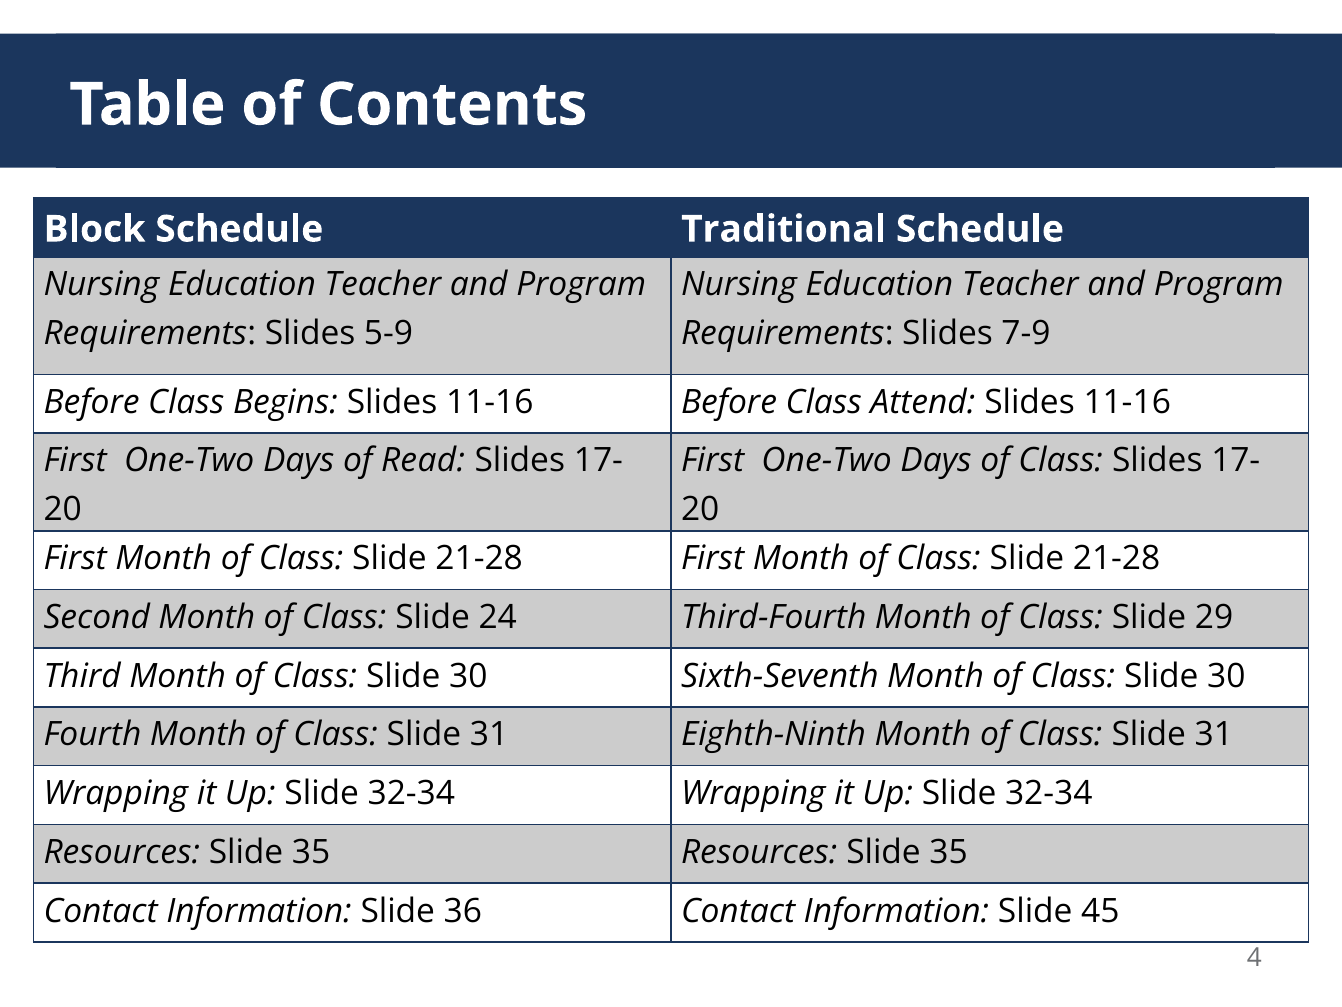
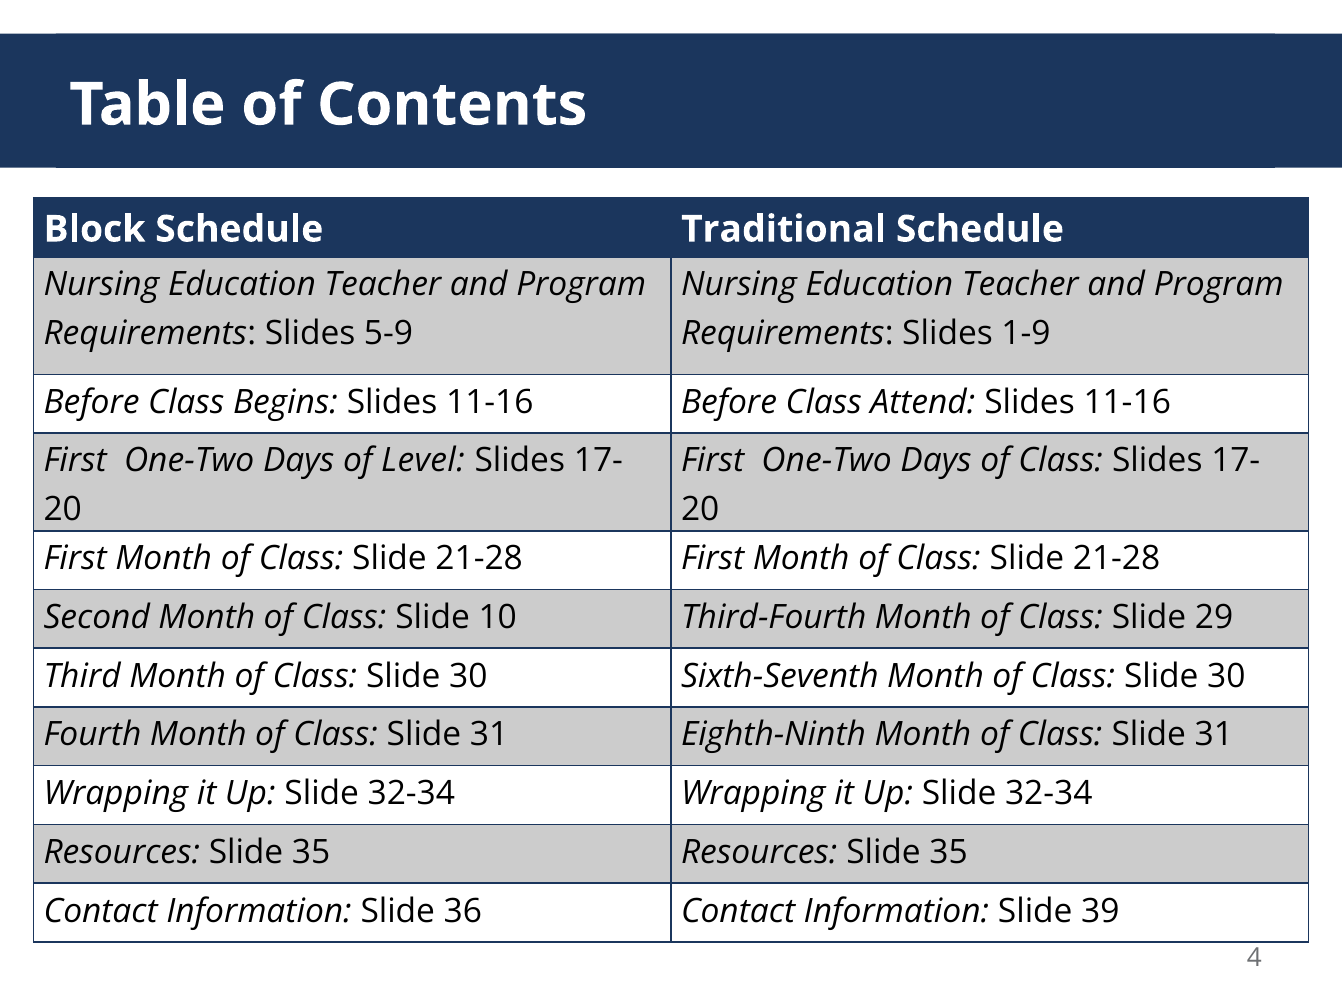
7-9: 7-9 -> 1-9
Read: Read -> Level
24: 24 -> 10
45: 45 -> 39
